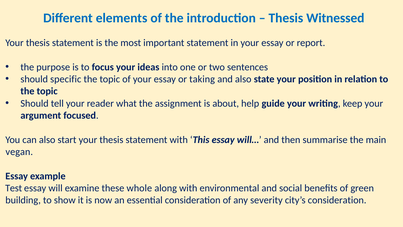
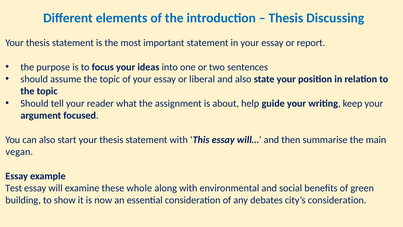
Witnessed: Witnessed -> Discussing
specific: specific -> assume
taking: taking -> liberal
severity: severity -> debates
